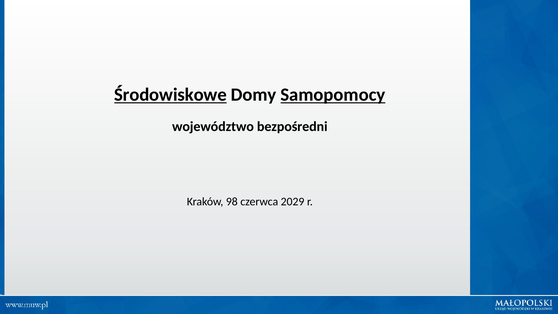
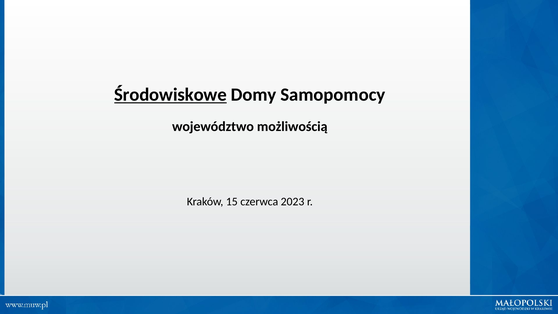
Samopomocy underline: present -> none
bezpośredni: bezpośredni -> możliwością
98: 98 -> 15
2029: 2029 -> 2023
